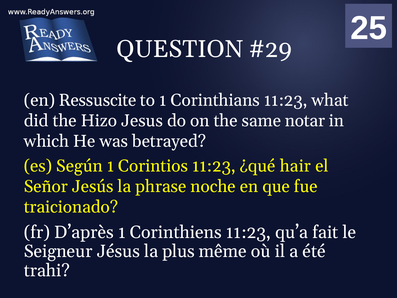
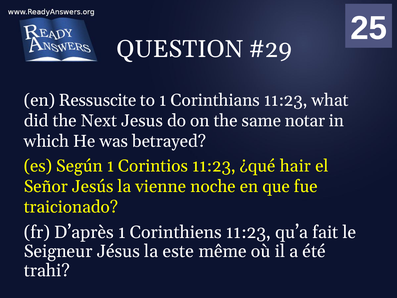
Hizo: Hizo -> Next
phrase: phrase -> vienne
plus: plus -> este
